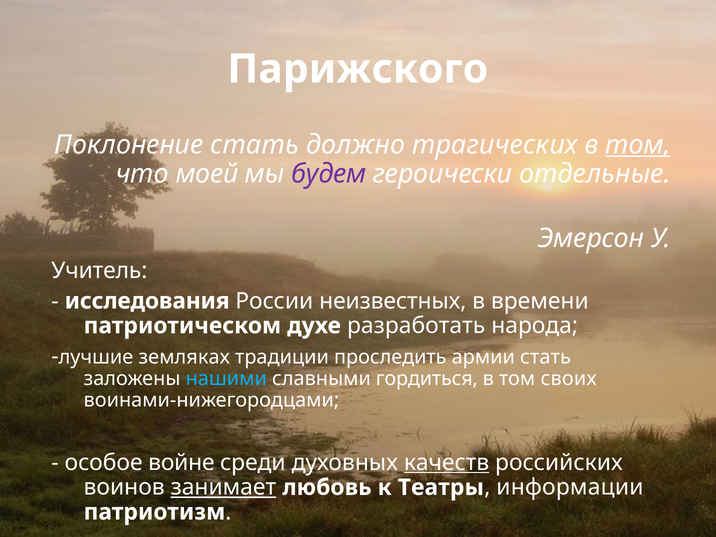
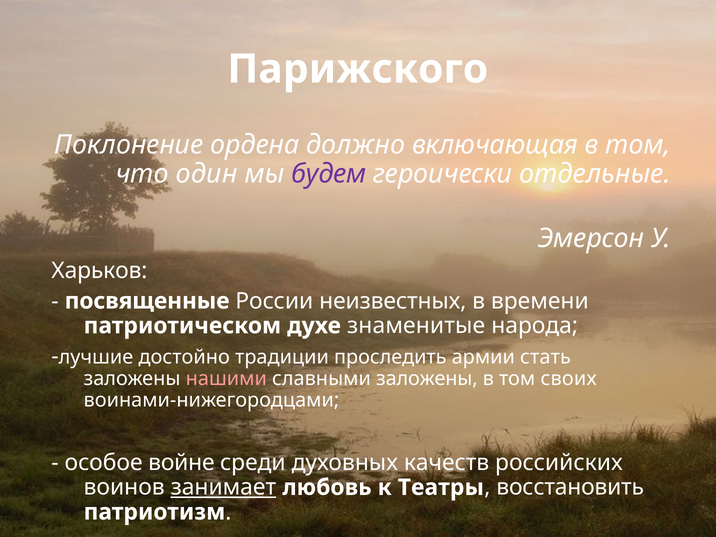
Поклонение стать: стать -> ордена
трагических: трагических -> включающая
том at (638, 145) underline: present -> none
моей: моей -> один
Учитель: Учитель -> Харьков
исследования: исследования -> посвященные
разработать: разработать -> знаменитые
земляках: земляках -> достойно
нашими colour: light blue -> pink
славными гордиться: гордиться -> заложены
качеств underline: present -> none
информации: информации -> восстановить
